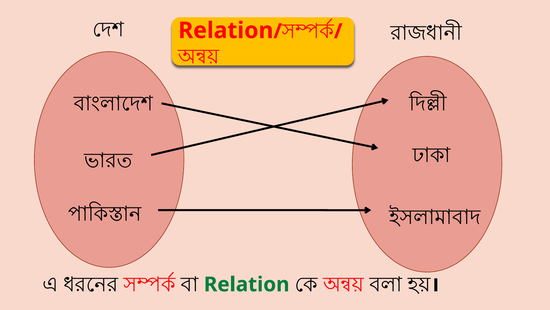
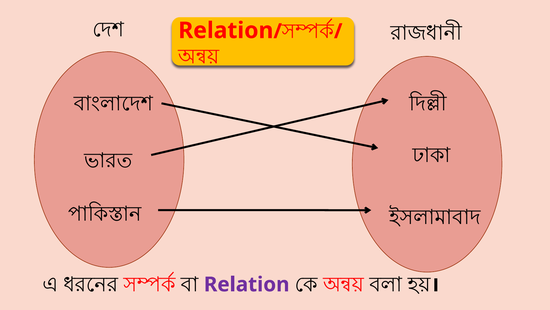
Relation colour: green -> purple
